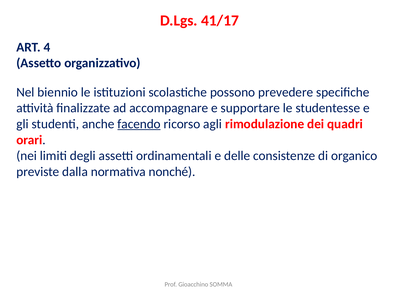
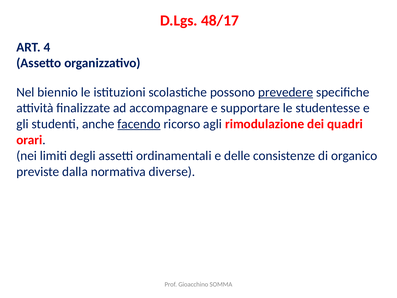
41/17: 41/17 -> 48/17
prevedere underline: none -> present
nonché: nonché -> diverse
